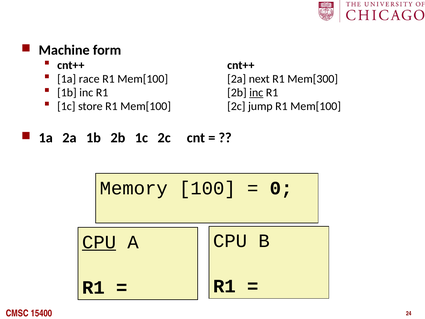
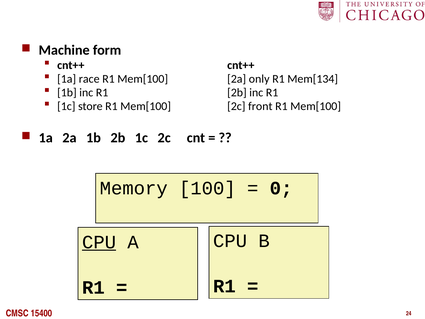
next: next -> only
Mem[300: Mem[300 -> Mem[134
inc at (256, 92) underline: present -> none
jump: jump -> front
